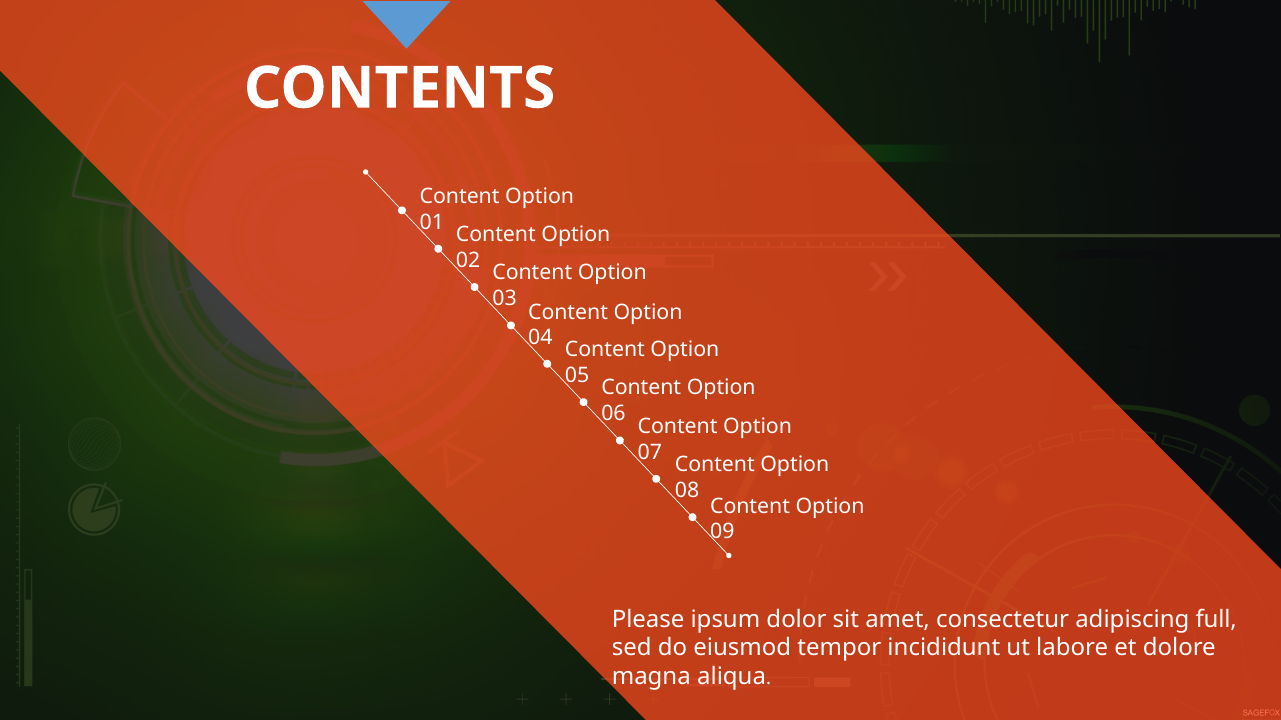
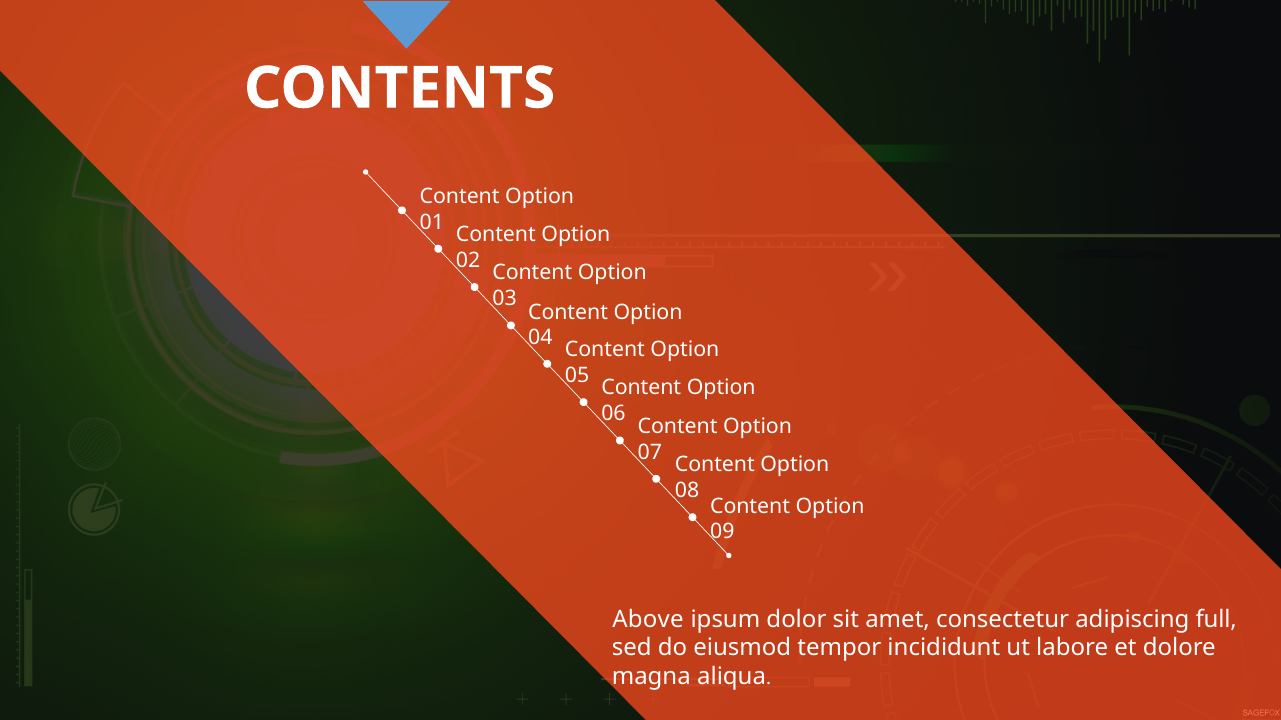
Please: Please -> Above
